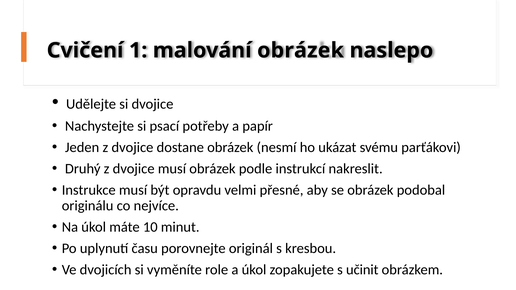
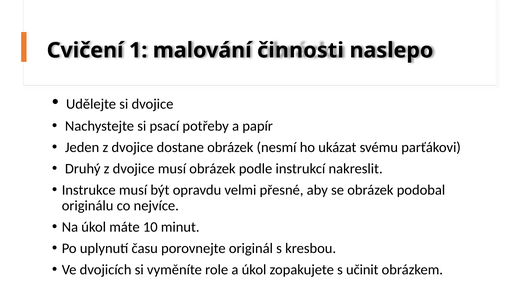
malování obrázek: obrázek -> činnosti
